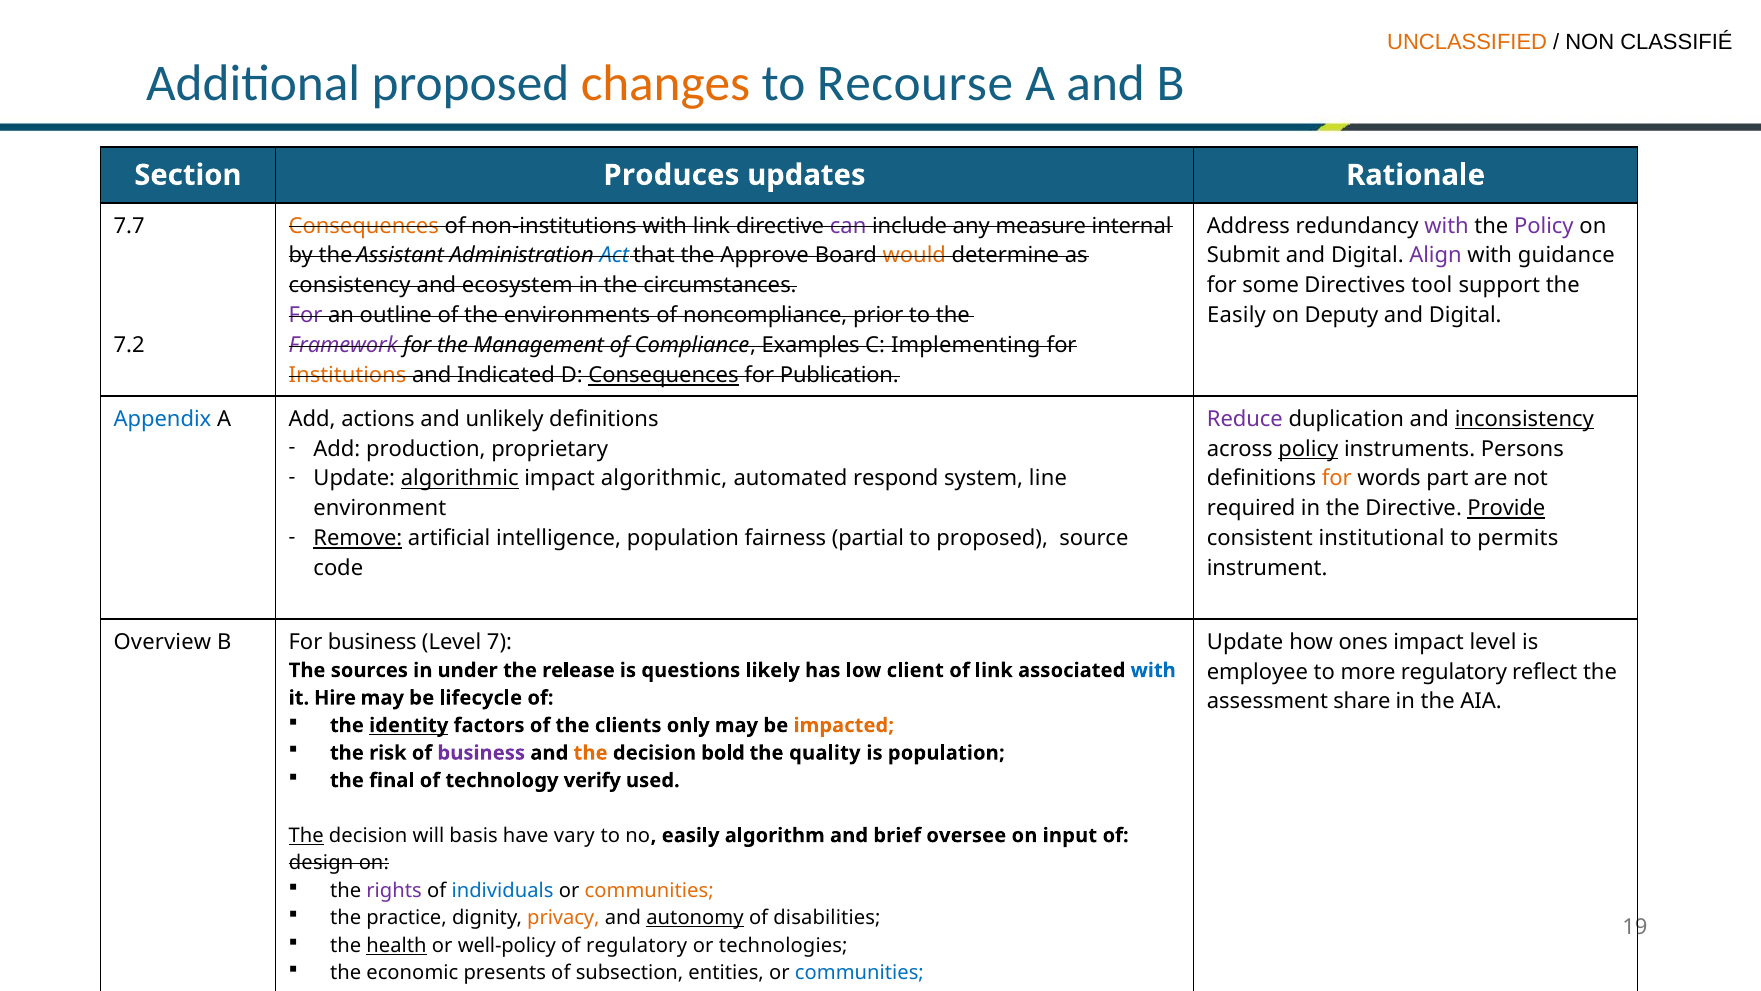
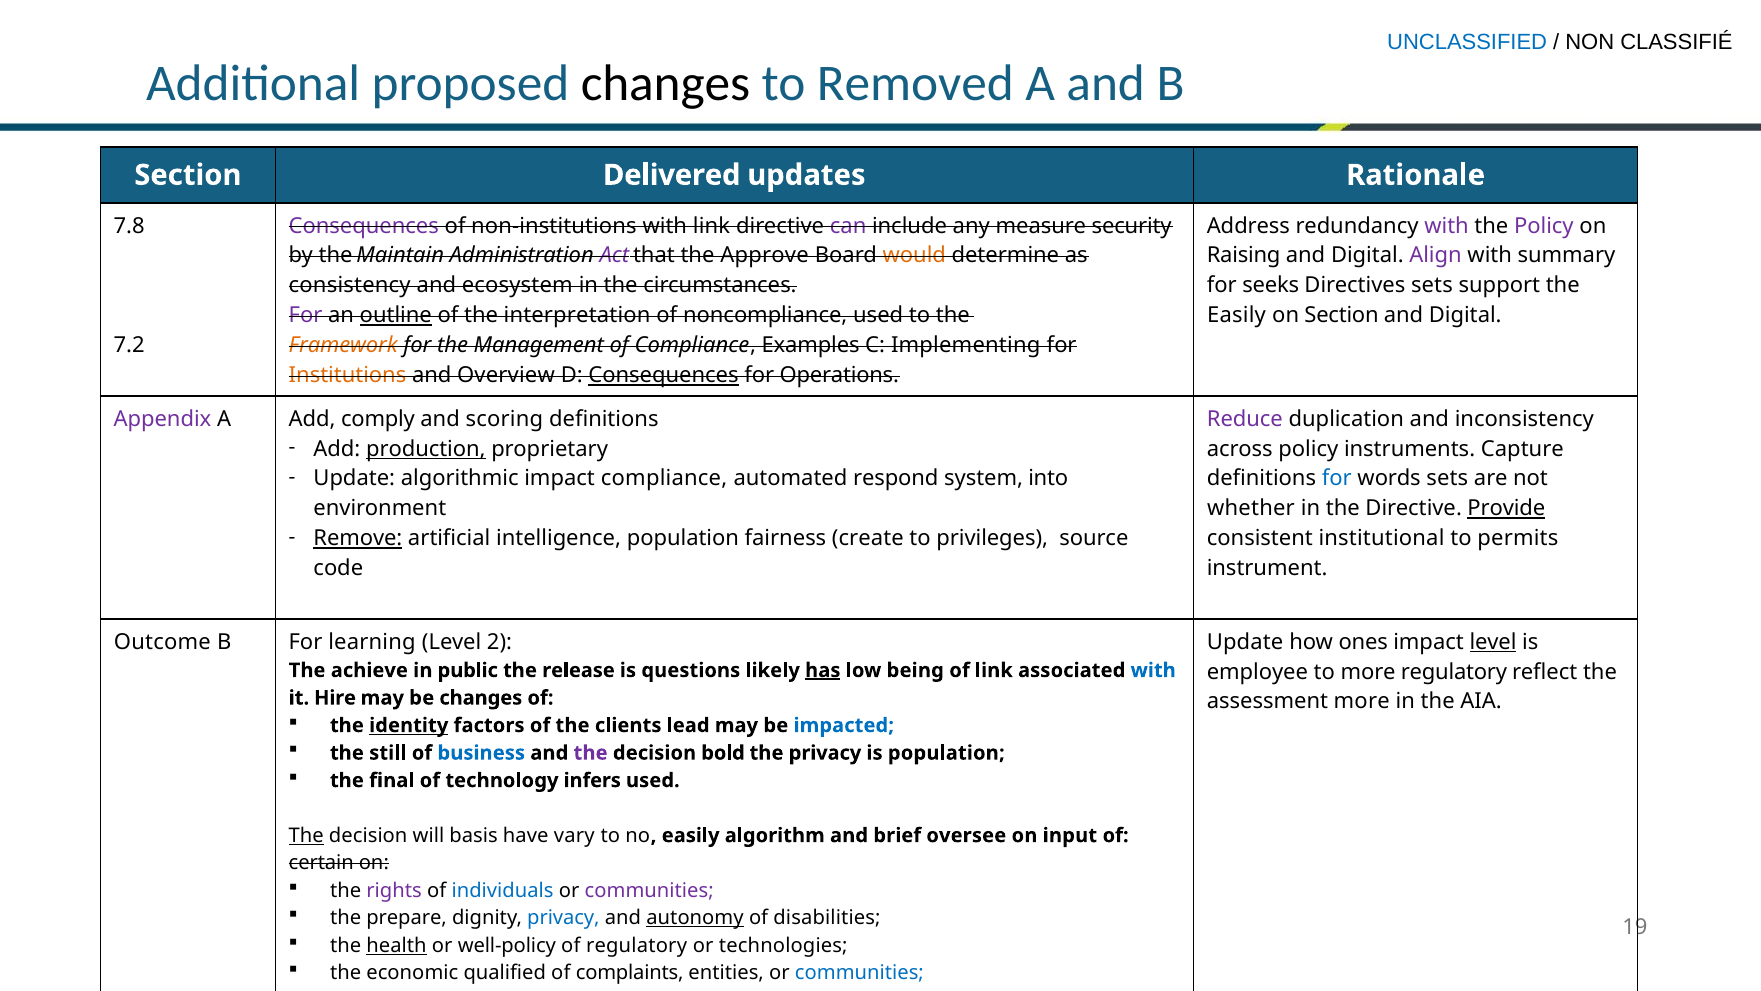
UNCLASSIFIED at (1467, 42) colour: orange -> blue
changes at (665, 83) colour: orange -> black
Recourse: Recourse -> Removed
Produces: Produces -> Delivered
7.7: 7.7 -> 7.8
Consequences at (364, 226) colour: orange -> purple
internal: internal -> security
Assistant: Assistant -> Maintain
Act colour: blue -> purple
Submit: Submit -> Raising
guidance: guidance -> summary
some: some -> seeks
Directives tool: tool -> sets
outline underline: none -> present
environments: environments -> interpretation
noncompliance prior: prior -> used
on Deputy: Deputy -> Section
Framework colour: purple -> orange
Indicated: Indicated -> Overview
Publication: Publication -> Operations
Appendix colour: blue -> purple
actions: actions -> comply
unlikely: unlikely -> scoring
inconsistency underline: present -> none
production underline: none -> present
policy at (1308, 449) underline: present -> none
Persons: Persons -> Capture
algorithmic at (460, 479) underline: present -> none
impact algorithmic: algorithmic -> compliance
line: line -> into
for at (1337, 479) colour: orange -> blue
words part: part -> sets
required: required -> whether
partial: partial -> create
to proposed: proposed -> privileges
Overview: Overview -> Outcome
For business: business -> learning
7: 7 -> 2
level at (1493, 642) underline: none -> present
sources: sources -> achieve
under: under -> public
has underline: none -> present
client: client -> being
be lifecycle: lifecycle -> changes
assessment share: share -> more
clients only: only -> lead
impacted colour: orange -> blue
the risk: risk -> still
business at (481, 753) colour: purple -> blue
the at (591, 753) colour: orange -> purple
the quality: quality -> privacy
verify: verify -> infers
design: design -> certain
communities at (649, 890) colour: orange -> purple
practice: practice -> prepare
privacy at (563, 918) colour: orange -> blue
economic presents: presents -> qualified
subsection: subsection -> complaints
